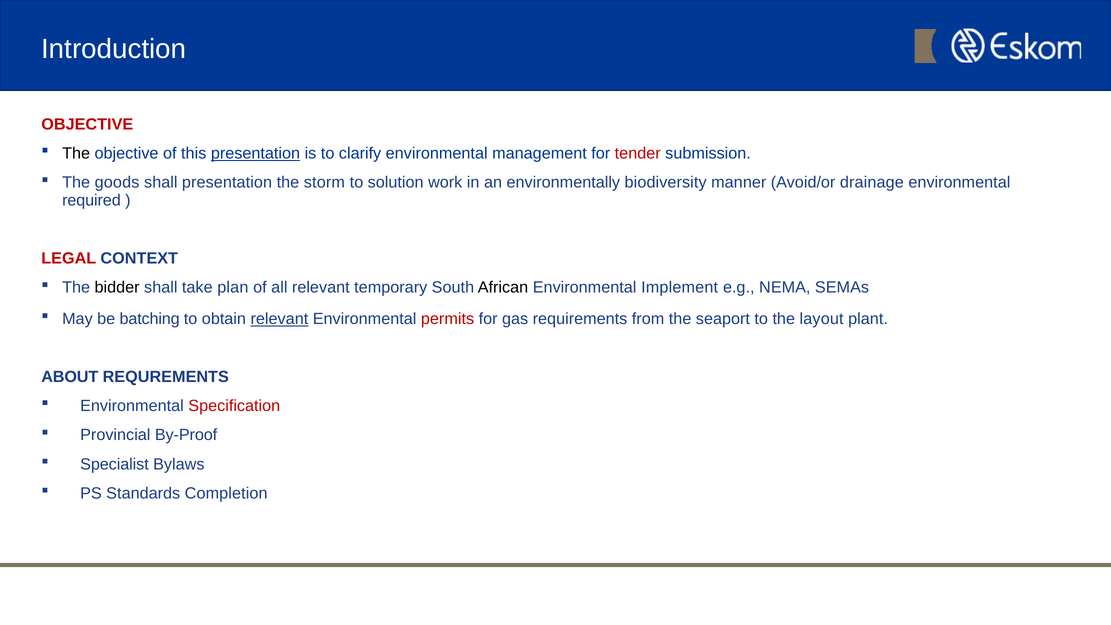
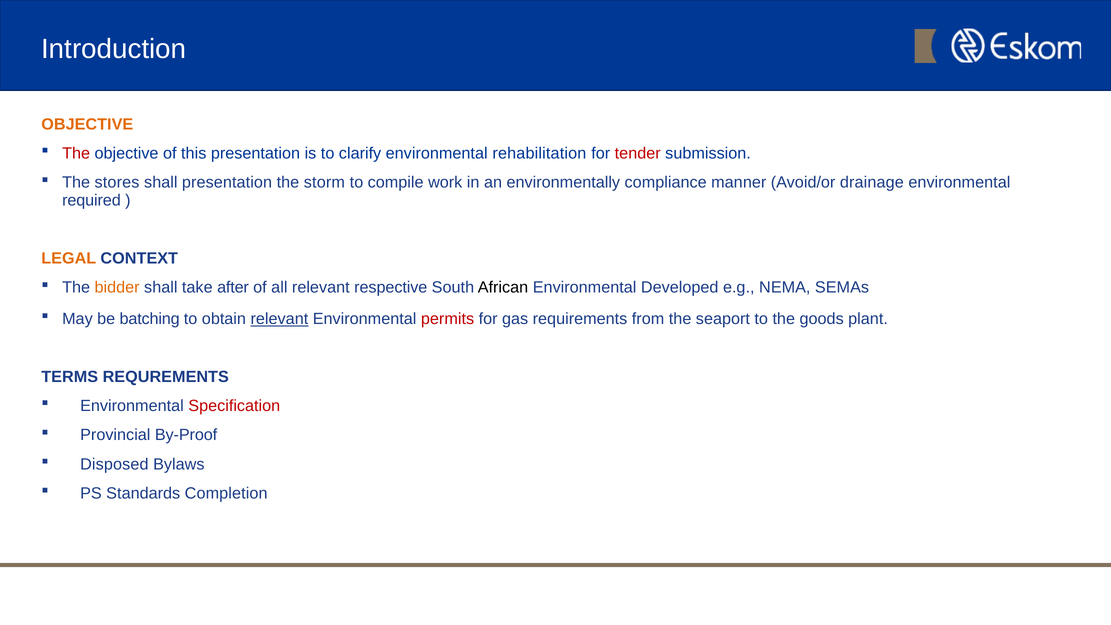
OBJECTIVE at (87, 124) colour: red -> orange
The at (76, 153) colour: black -> red
presentation at (255, 153) underline: present -> none
management: management -> rehabilitation
goods: goods -> stores
solution: solution -> compile
biodiversity: biodiversity -> compliance
LEGAL colour: red -> orange
bidder colour: black -> orange
plan: plan -> after
temporary: temporary -> respective
Implement: Implement -> Developed
layout: layout -> goods
ABOUT: ABOUT -> TERMS
Specialist: Specialist -> Disposed
